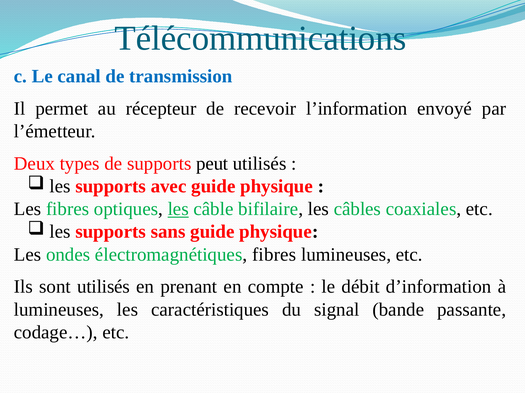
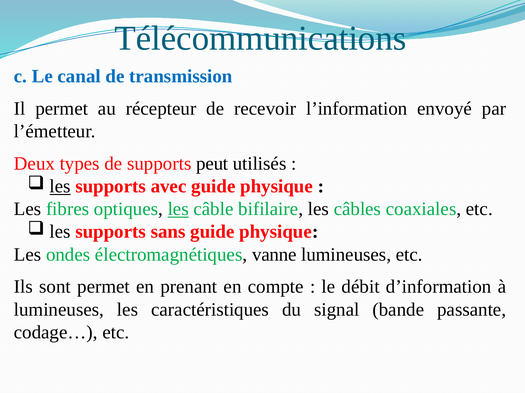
les at (60, 187) underline: none -> present
électromagnétiques fibres: fibres -> vanne
sont utilisés: utilisés -> permet
